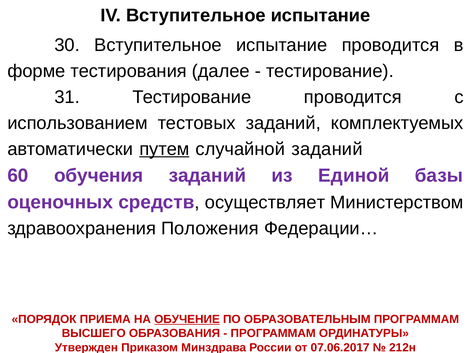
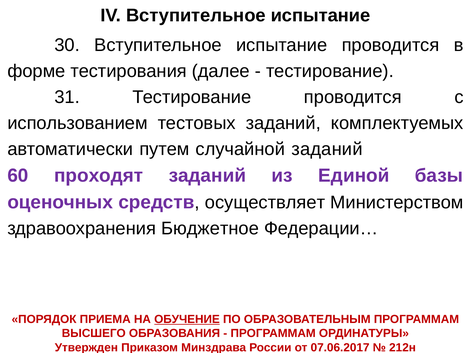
путем underline: present -> none
обучения: обучения -> проходят
Положения: Положения -> Бюджетное
